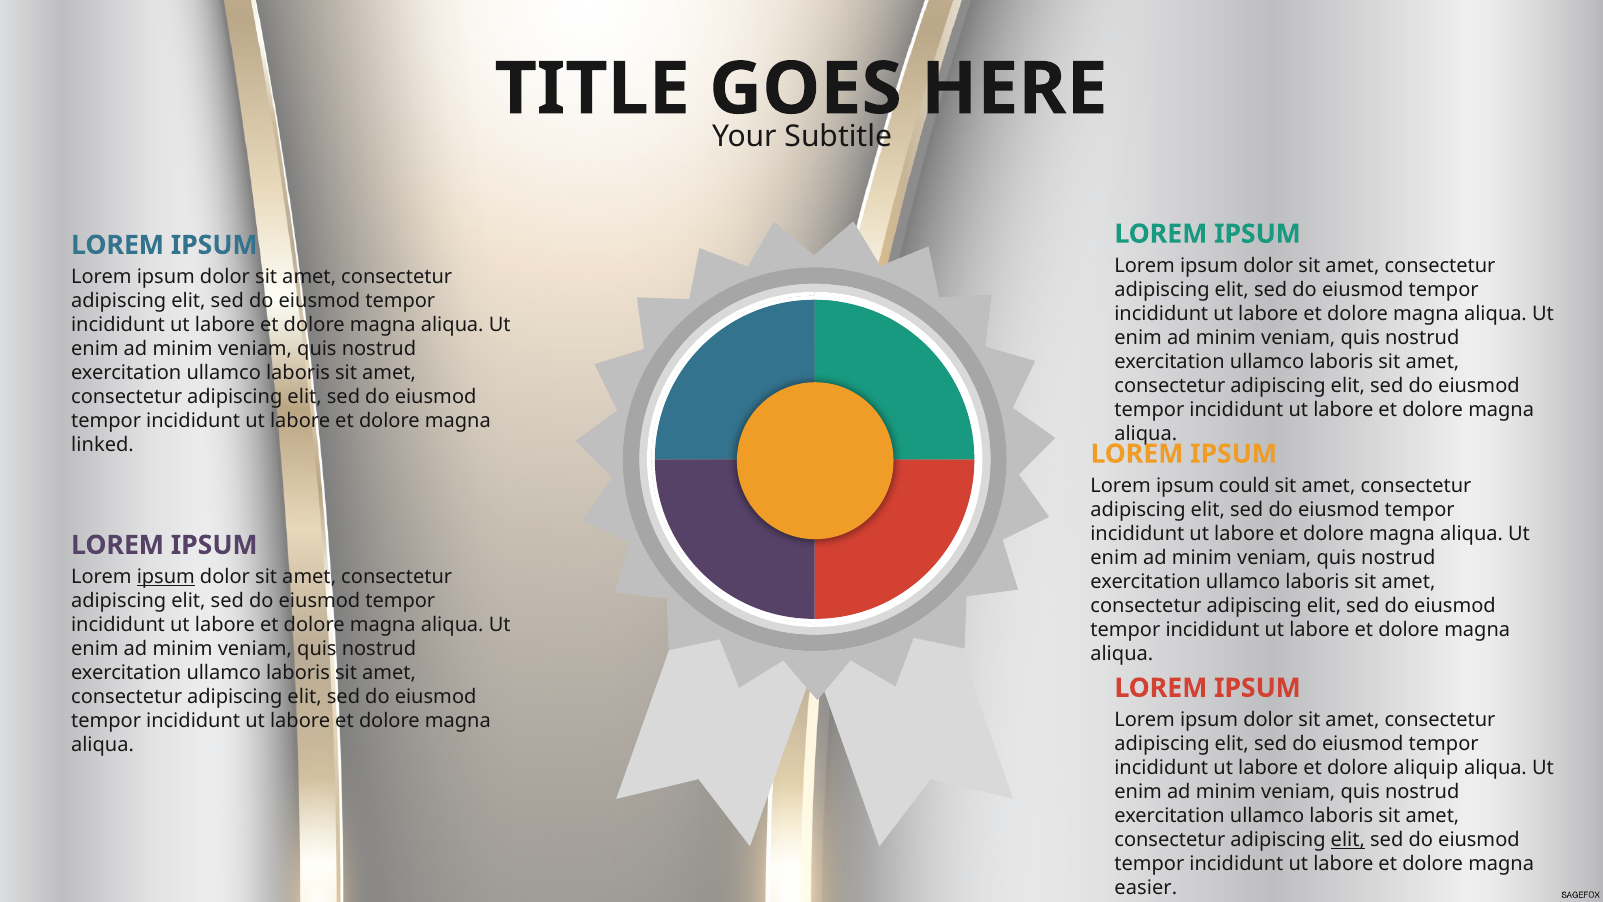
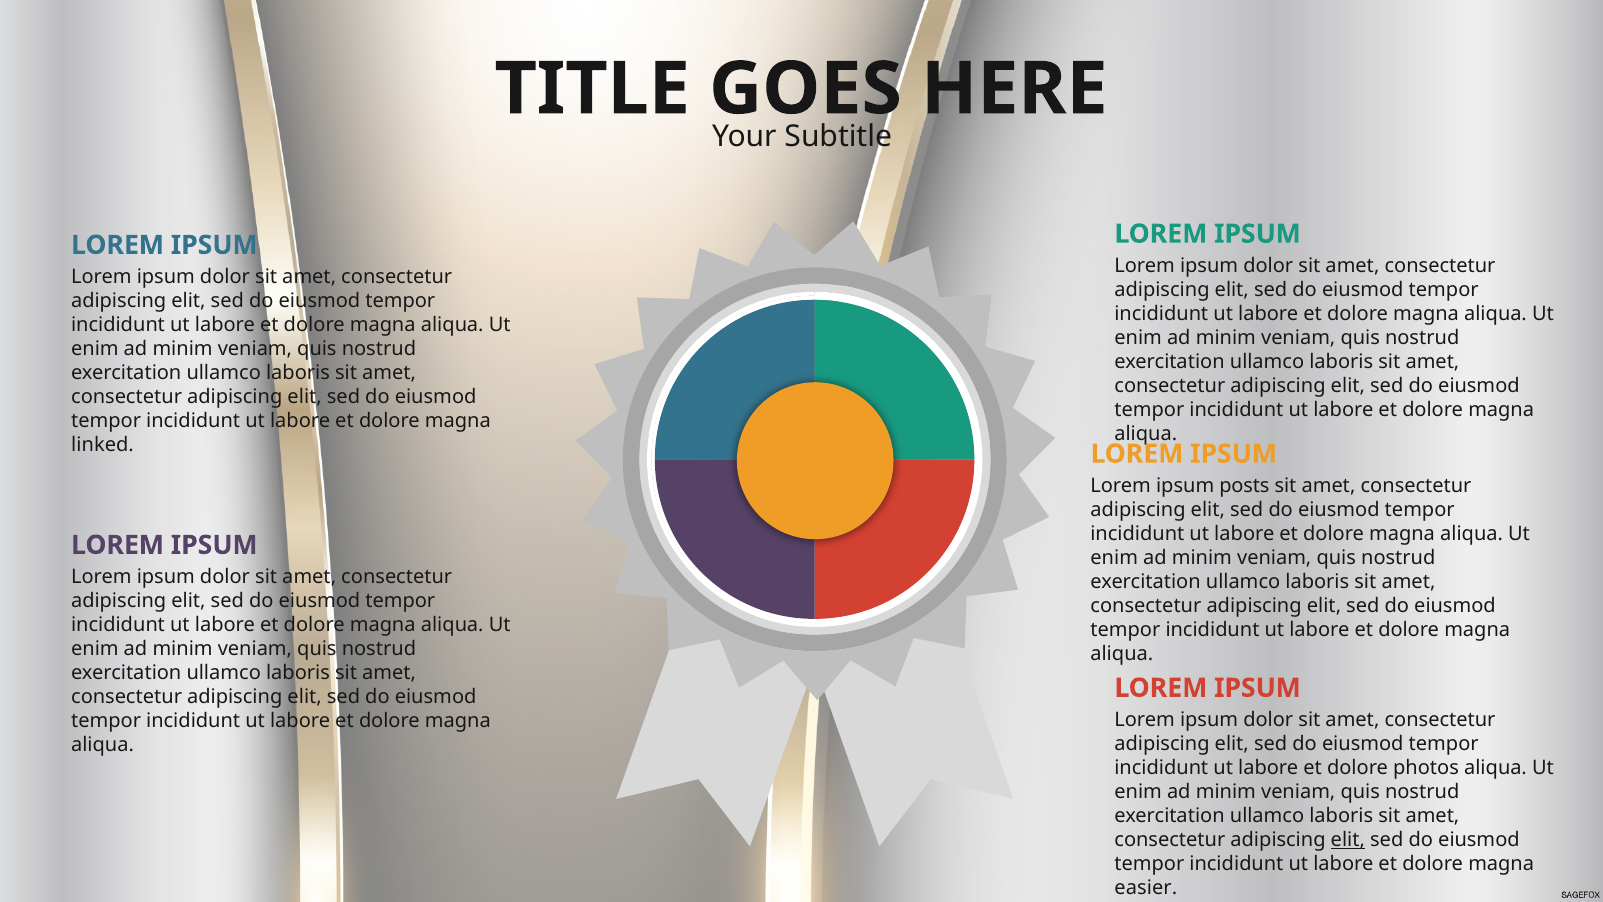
could: could -> posts
ipsum at (166, 576) underline: present -> none
aliquip: aliquip -> photos
